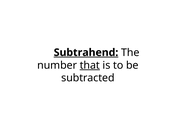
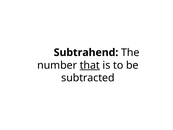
Subtrahend underline: present -> none
